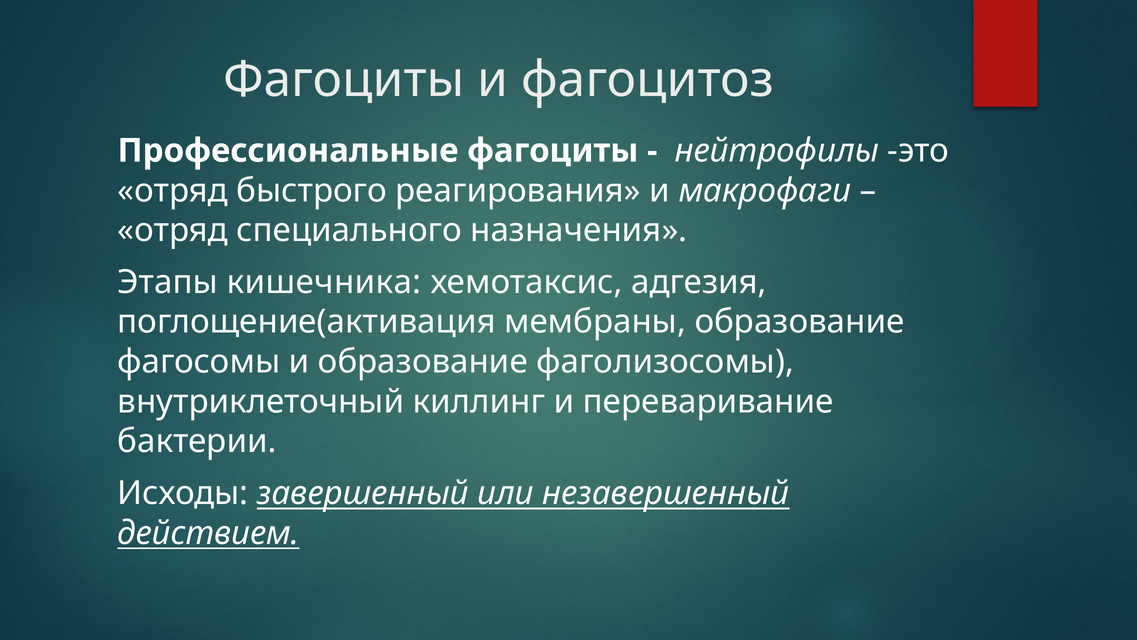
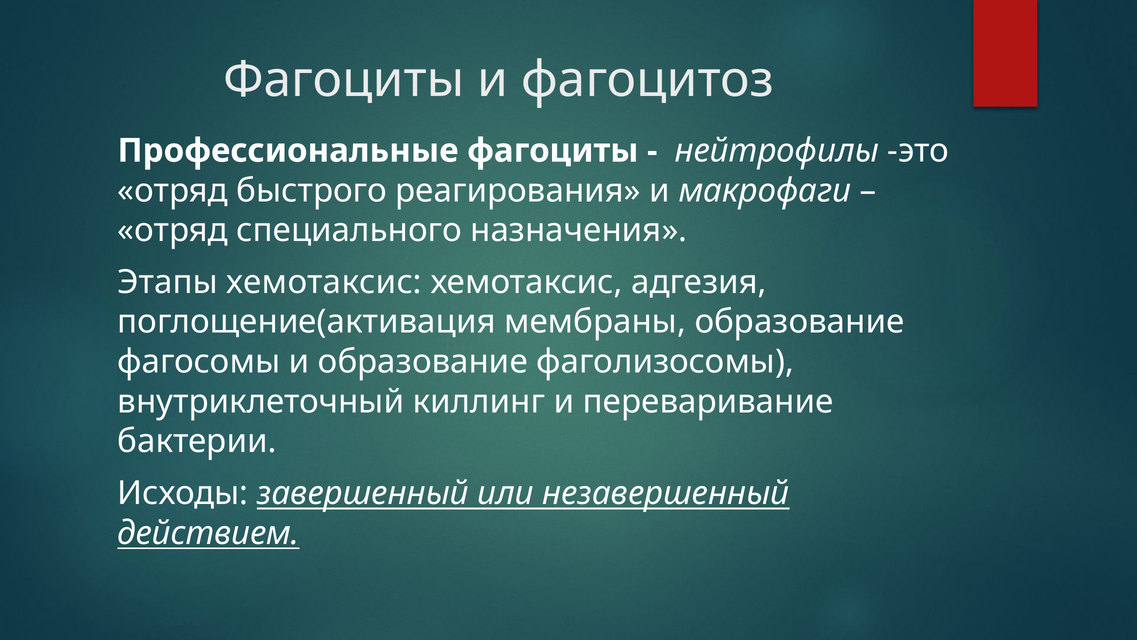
Этапы кишечника: кишечника -> хемотаксис
